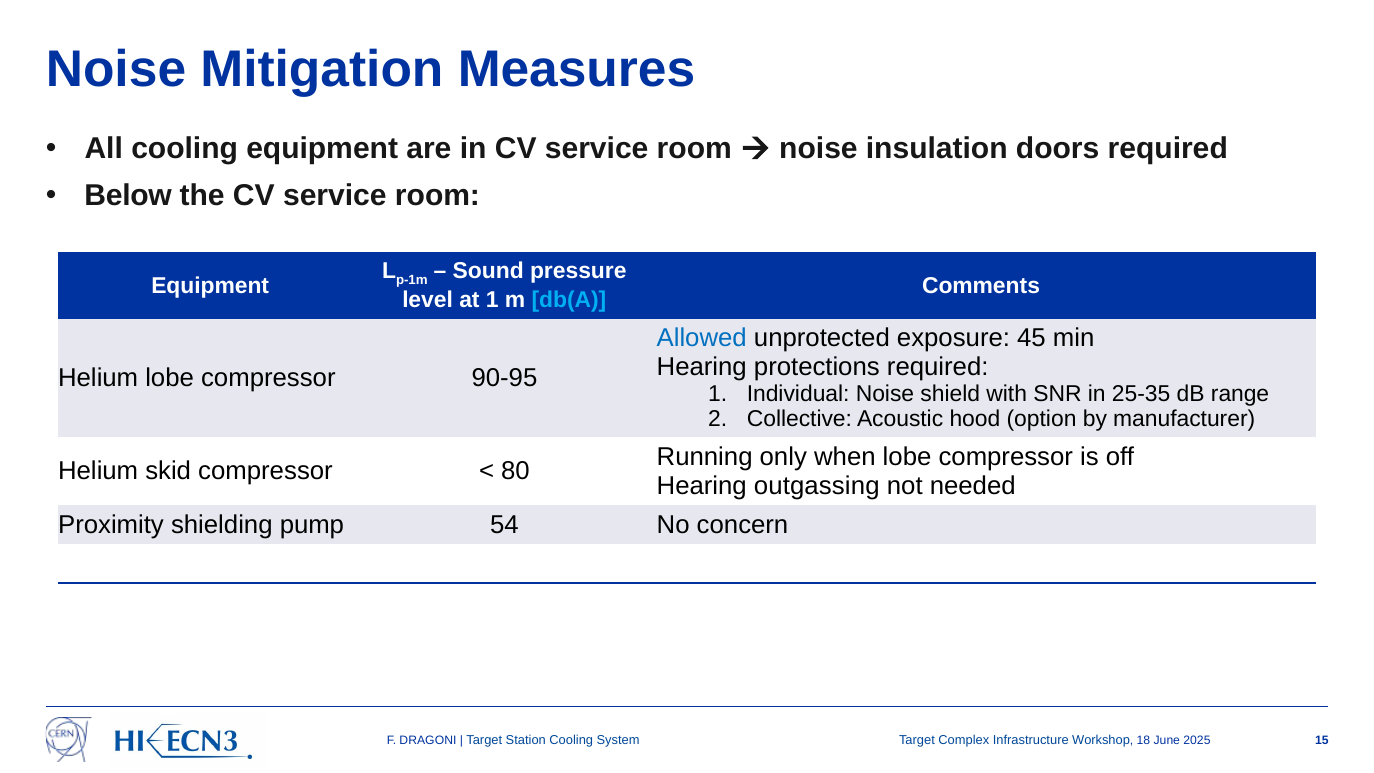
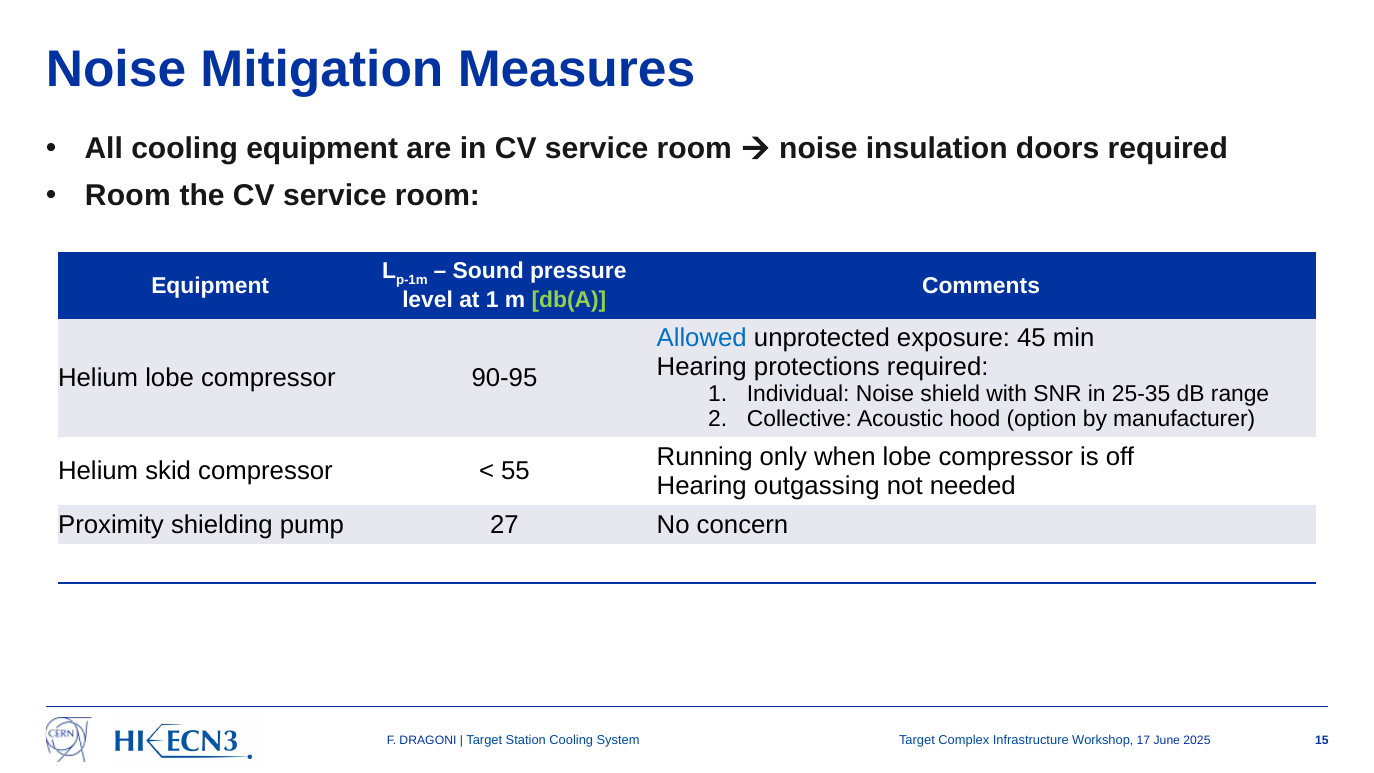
Below at (128, 196): Below -> Room
db(A colour: light blue -> light green
80: 80 -> 55
54: 54 -> 27
18: 18 -> 17
